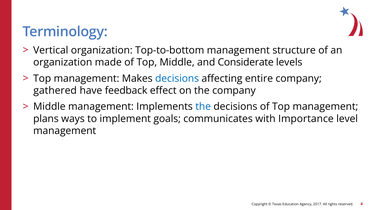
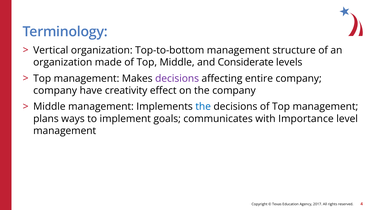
decisions at (177, 79) colour: blue -> purple
gathered at (55, 91): gathered -> company
feedback: feedback -> creativity
